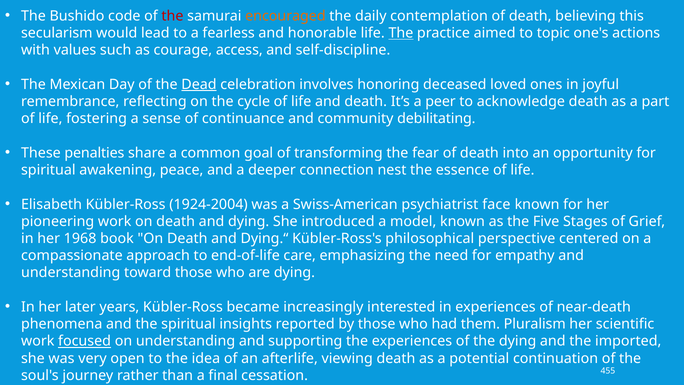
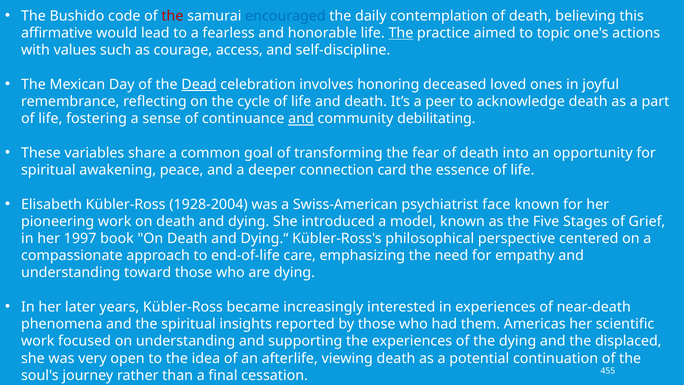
encouraged colour: orange -> blue
secularism: secularism -> affirmative
and at (301, 119) underline: none -> present
penalties: penalties -> variables
nest: nest -> card
1924-2004: 1924-2004 -> 1928-2004
1968: 1968 -> 1997
Pluralism: Pluralism -> Americas
focused underline: present -> none
imported: imported -> displaced
